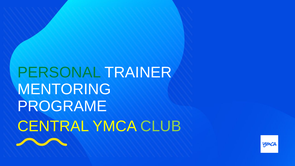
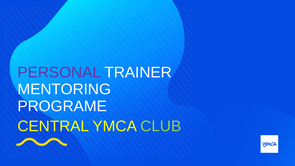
PERSONAL colour: green -> purple
